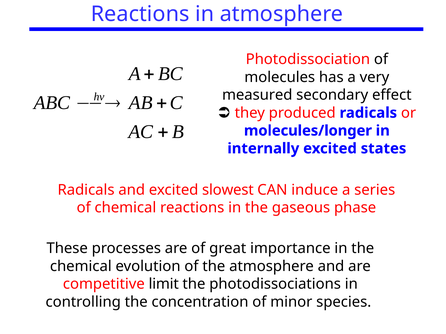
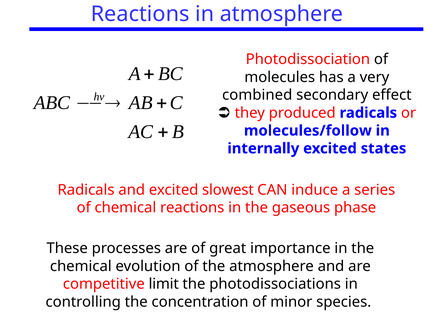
measured: measured -> combined
molecules/longer: molecules/longer -> molecules/follow
